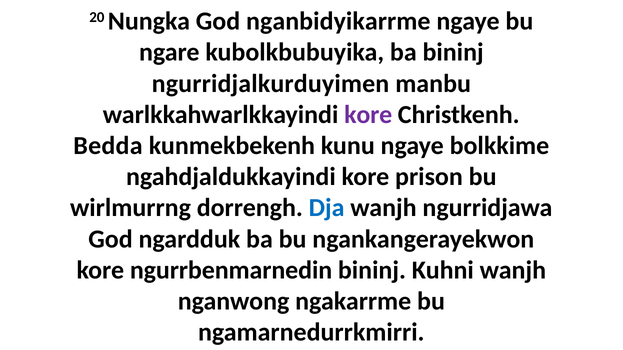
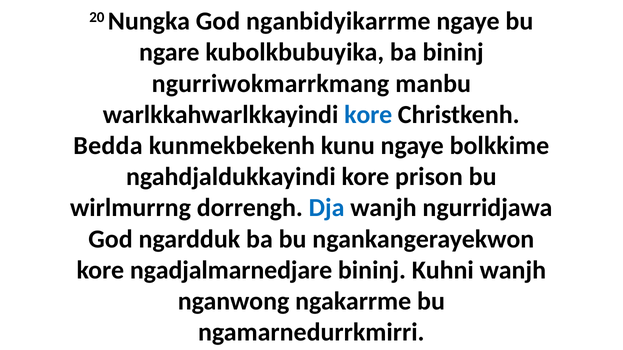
ngurridjalkurduyimen: ngurridjalkurduyimen -> ngurriwokmarrkmang
kore at (368, 115) colour: purple -> blue
ngurrbenmarnedin: ngurrbenmarnedin -> ngadjalmarnedjare
